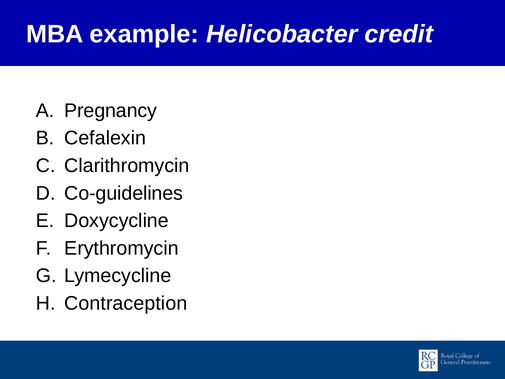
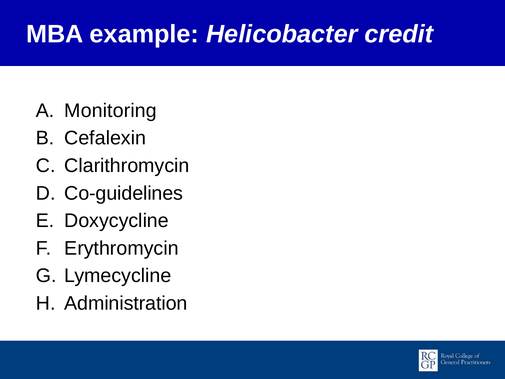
Pregnancy: Pregnancy -> Monitoring
Contraception: Contraception -> Administration
